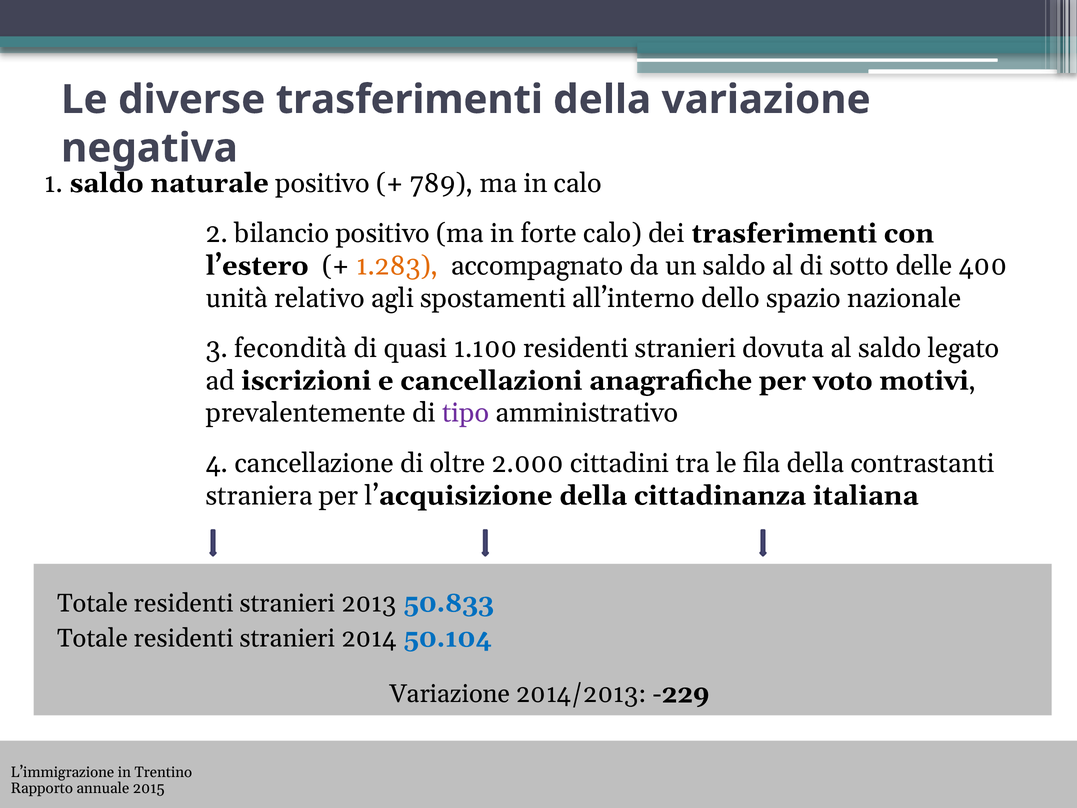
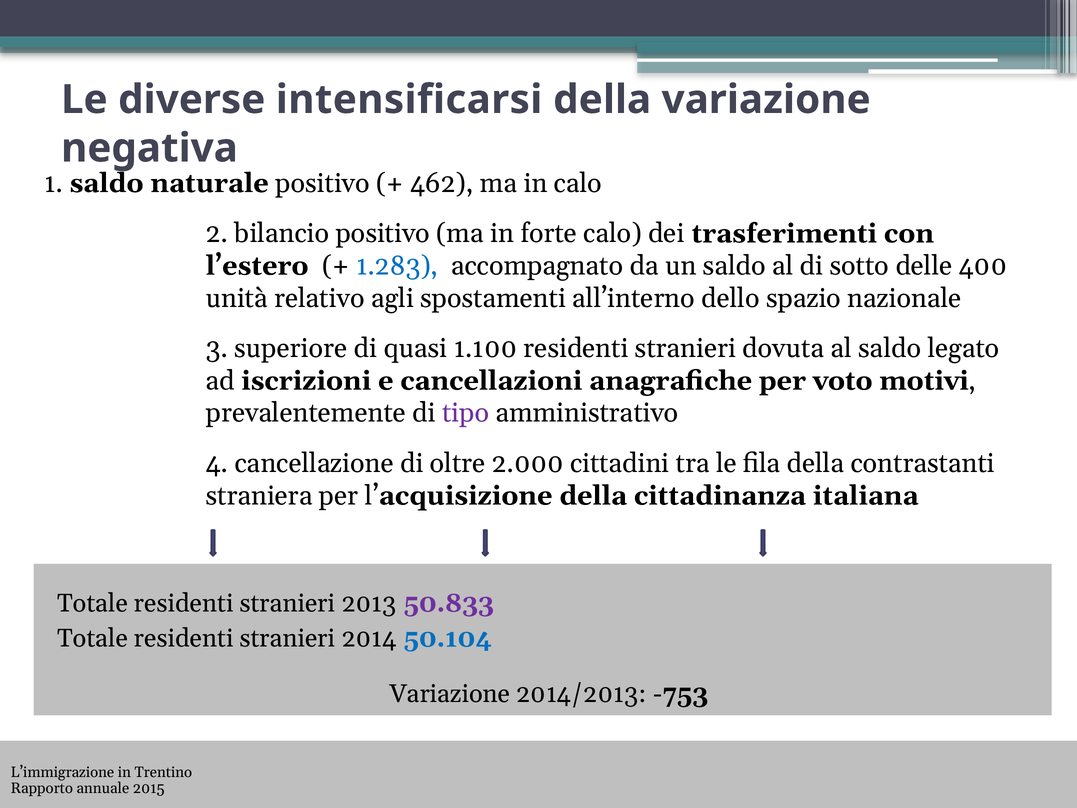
diverse trasferimenti: trasferimenti -> intensificarsi
789: 789 -> 462
1.283 colour: orange -> blue
fecondità: fecondità -> superiore
50.833 colour: blue -> purple
-229: -229 -> -753
